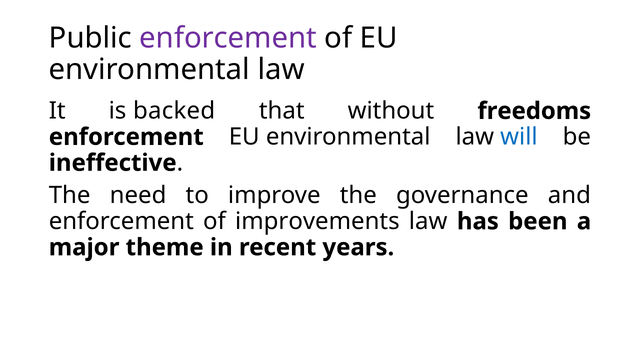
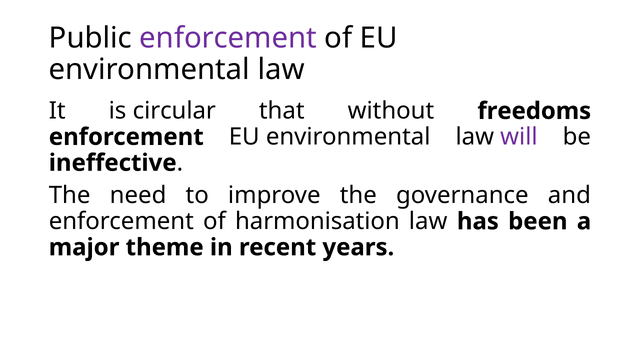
backed: backed -> circular
will colour: blue -> purple
improvements: improvements -> harmonisation
